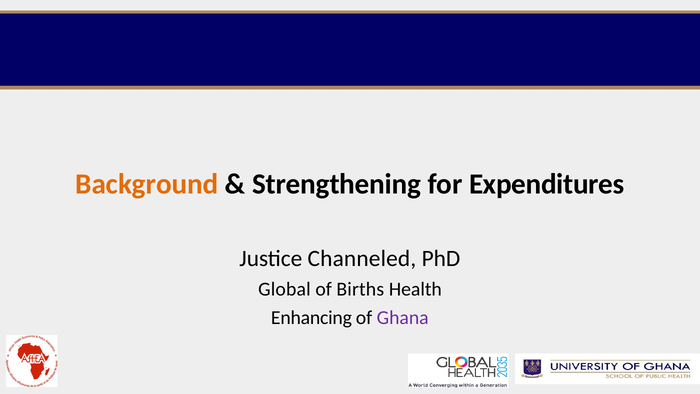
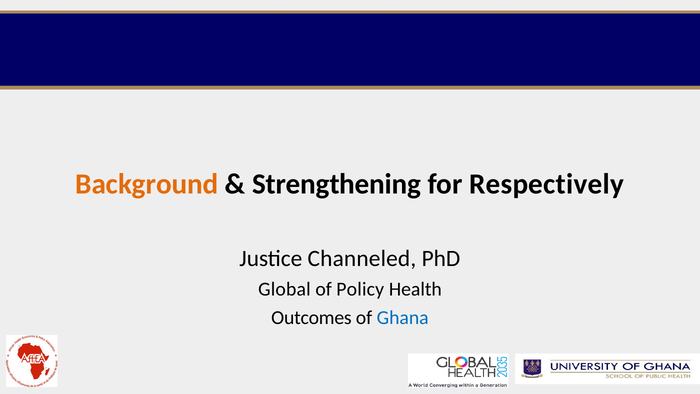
Expenditures: Expenditures -> Respectively
Births: Births -> Policy
Enhancing: Enhancing -> Outcomes
Ghana colour: purple -> blue
